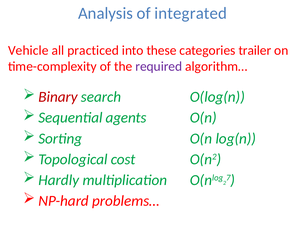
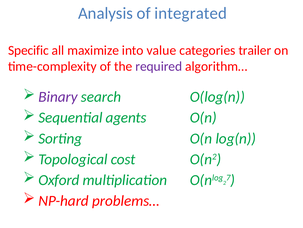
Vehicle: Vehicle -> Specific
practiced: practiced -> maximize
these: these -> value
Binary colour: red -> purple
Hardly: Hardly -> Oxford
